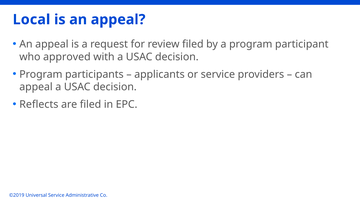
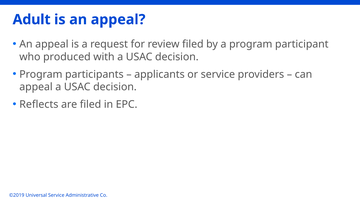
Local: Local -> Adult
approved: approved -> produced
